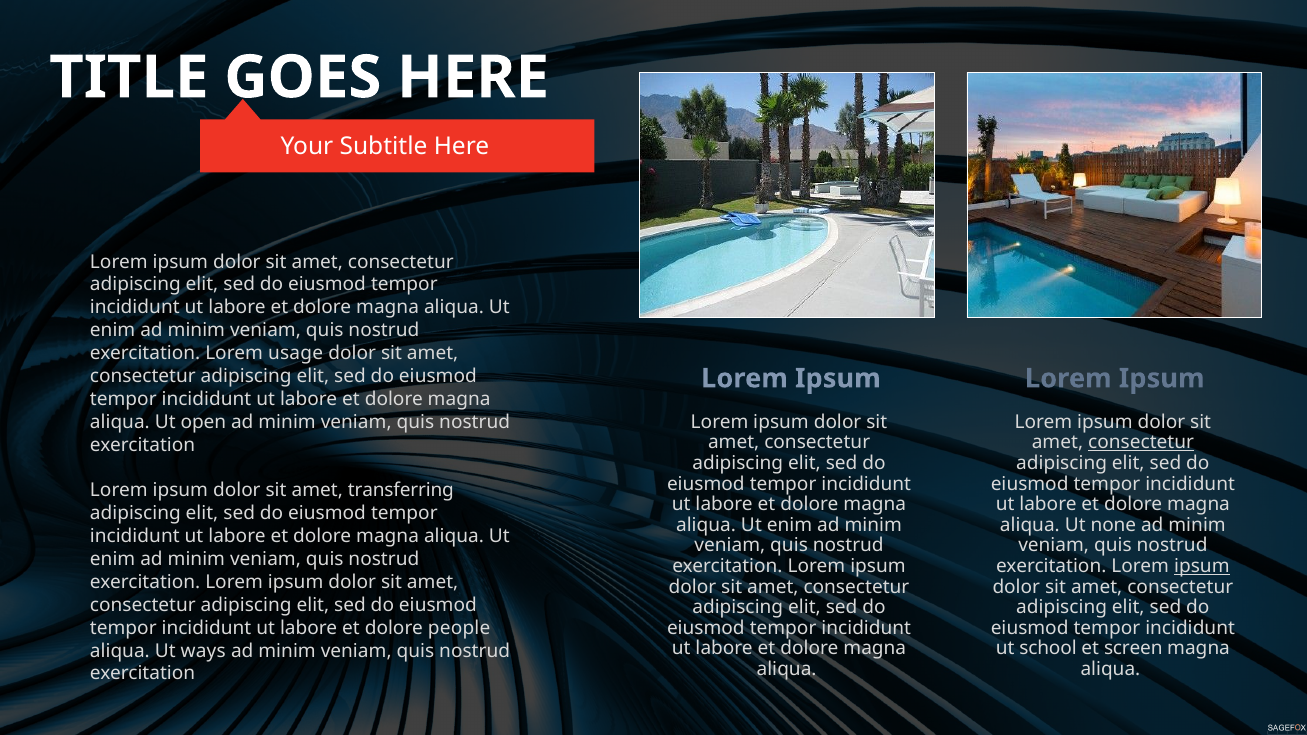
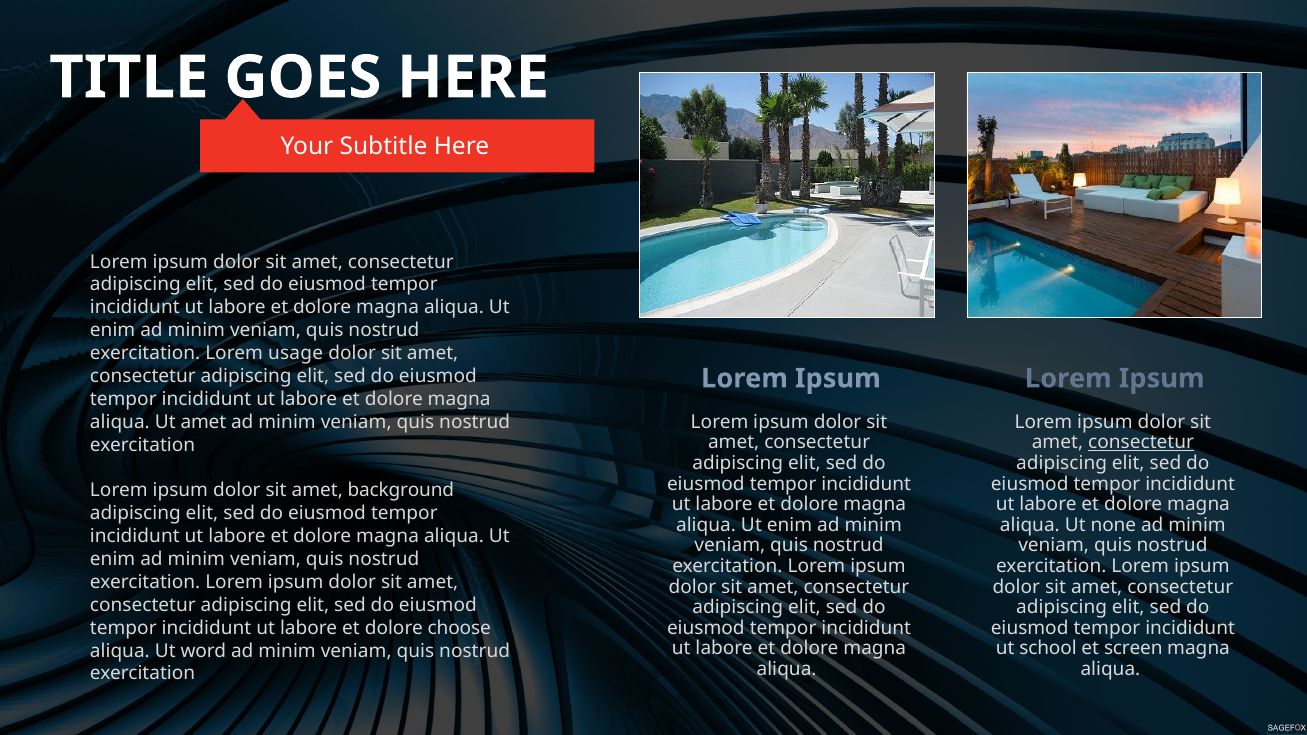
Ut open: open -> amet
transferring: transferring -> background
ipsum at (1202, 566) underline: present -> none
people: people -> choose
ways: ways -> word
